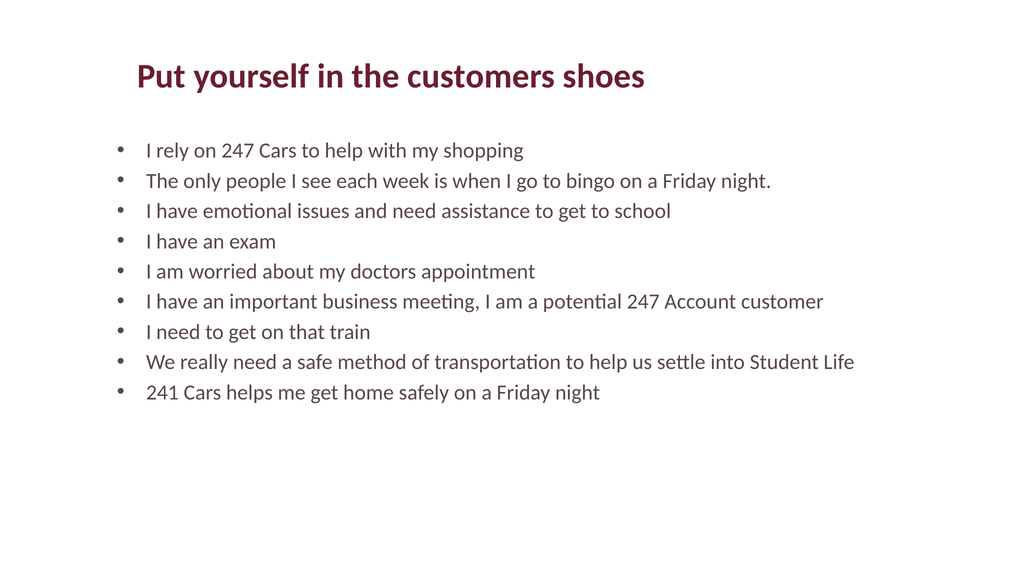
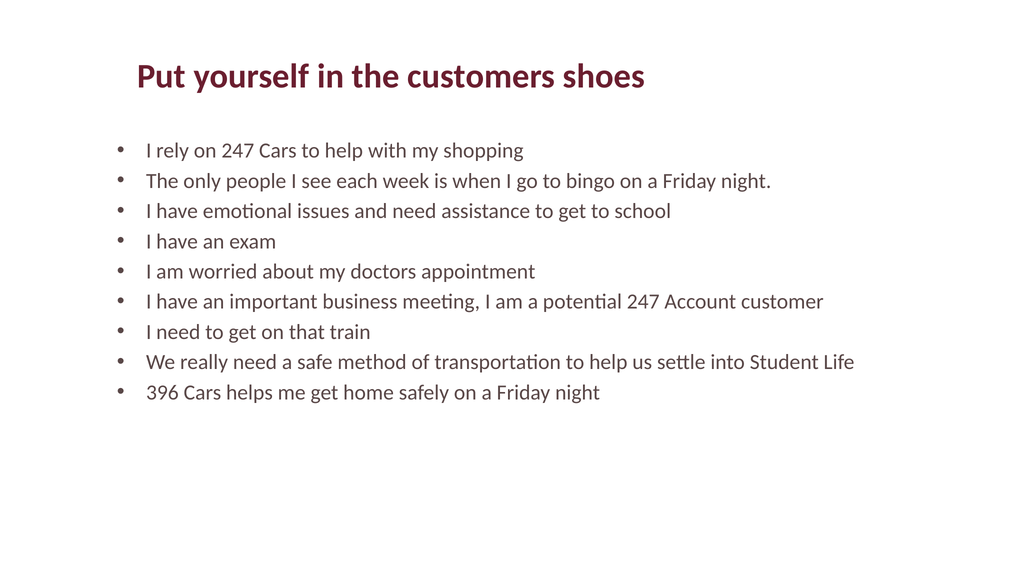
241: 241 -> 396
